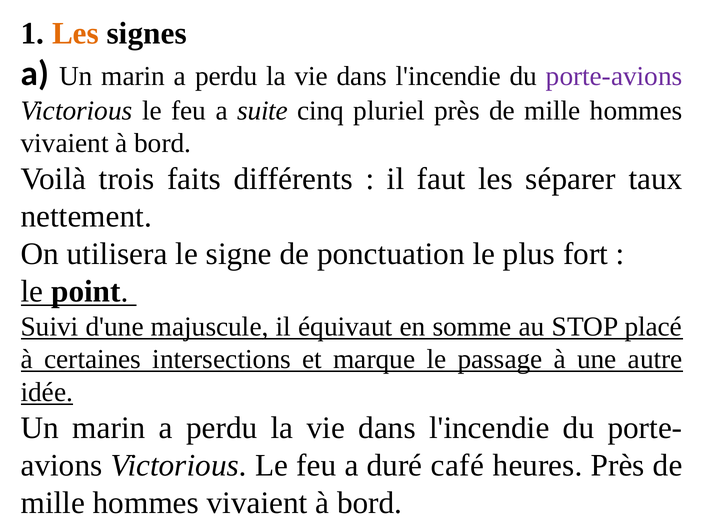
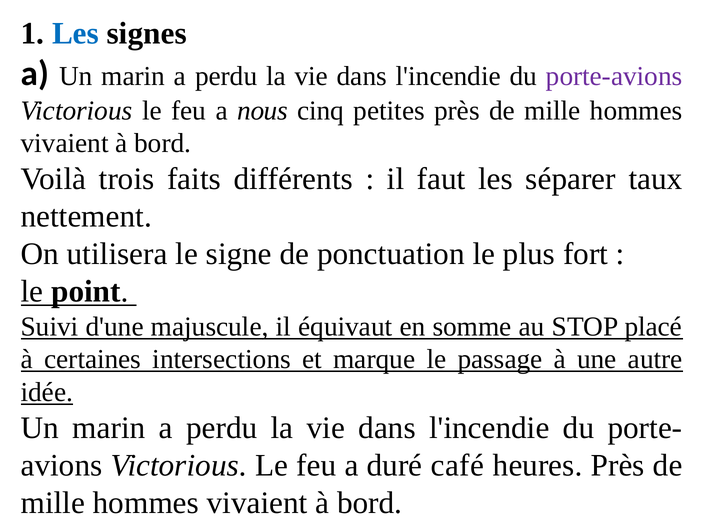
Les at (75, 33) colour: orange -> blue
suite: suite -> nous
pluriel: pluriel -> petites
